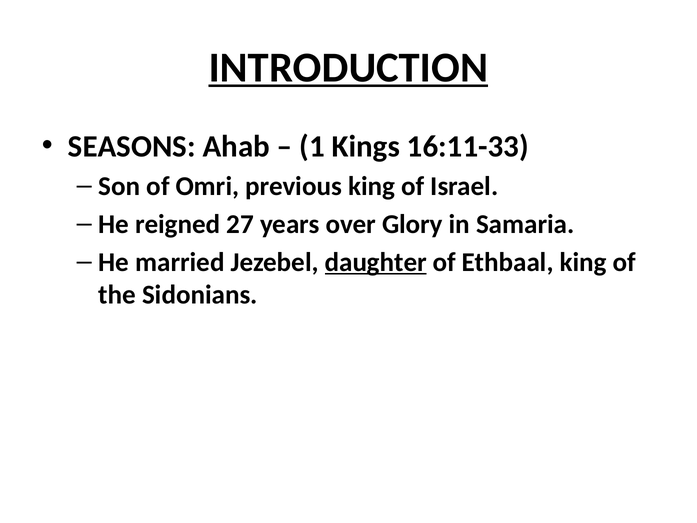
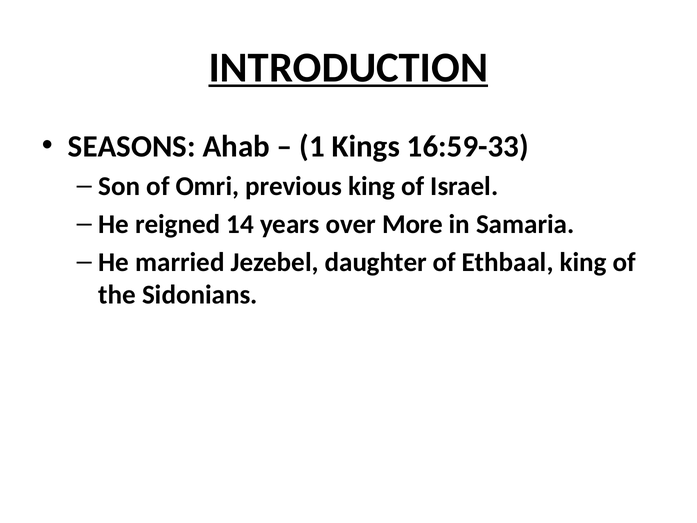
16:11-33: 16:11-33 -> 16:59-33
27: 27 -> 14
Glory: Glory -> More
daughter underline: present -> none
